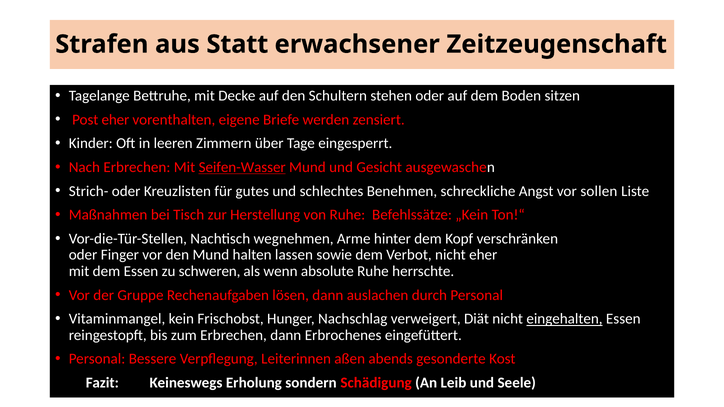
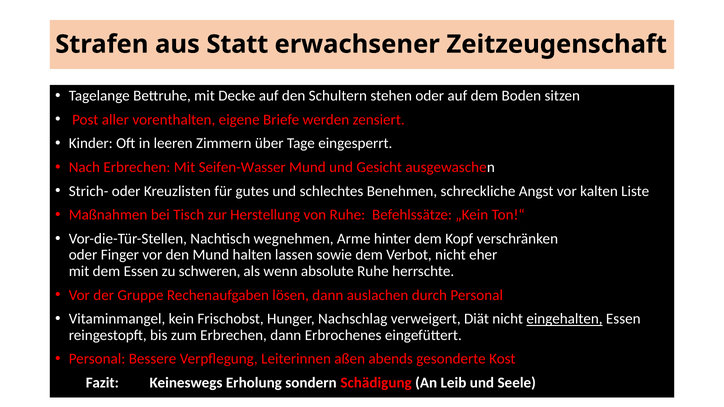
Post eher: eher -> aller
Seifen-Wasser underline: present -> none
sollen: sollen -> kalten
